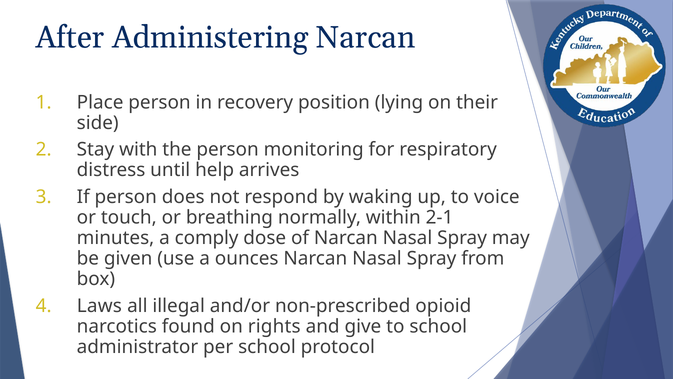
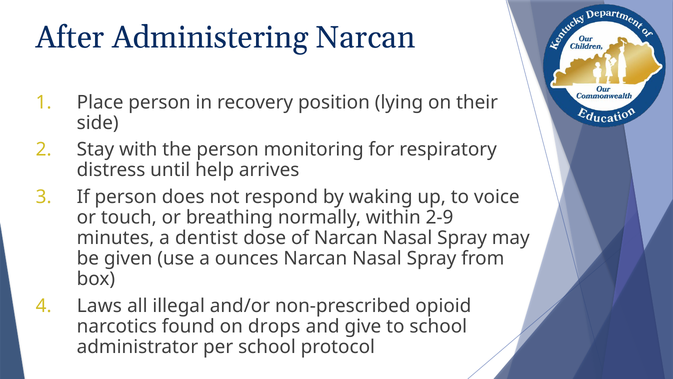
2-1: 2-1 -> 2-9
comply: comply -> dentist
rights: rights -> drops
